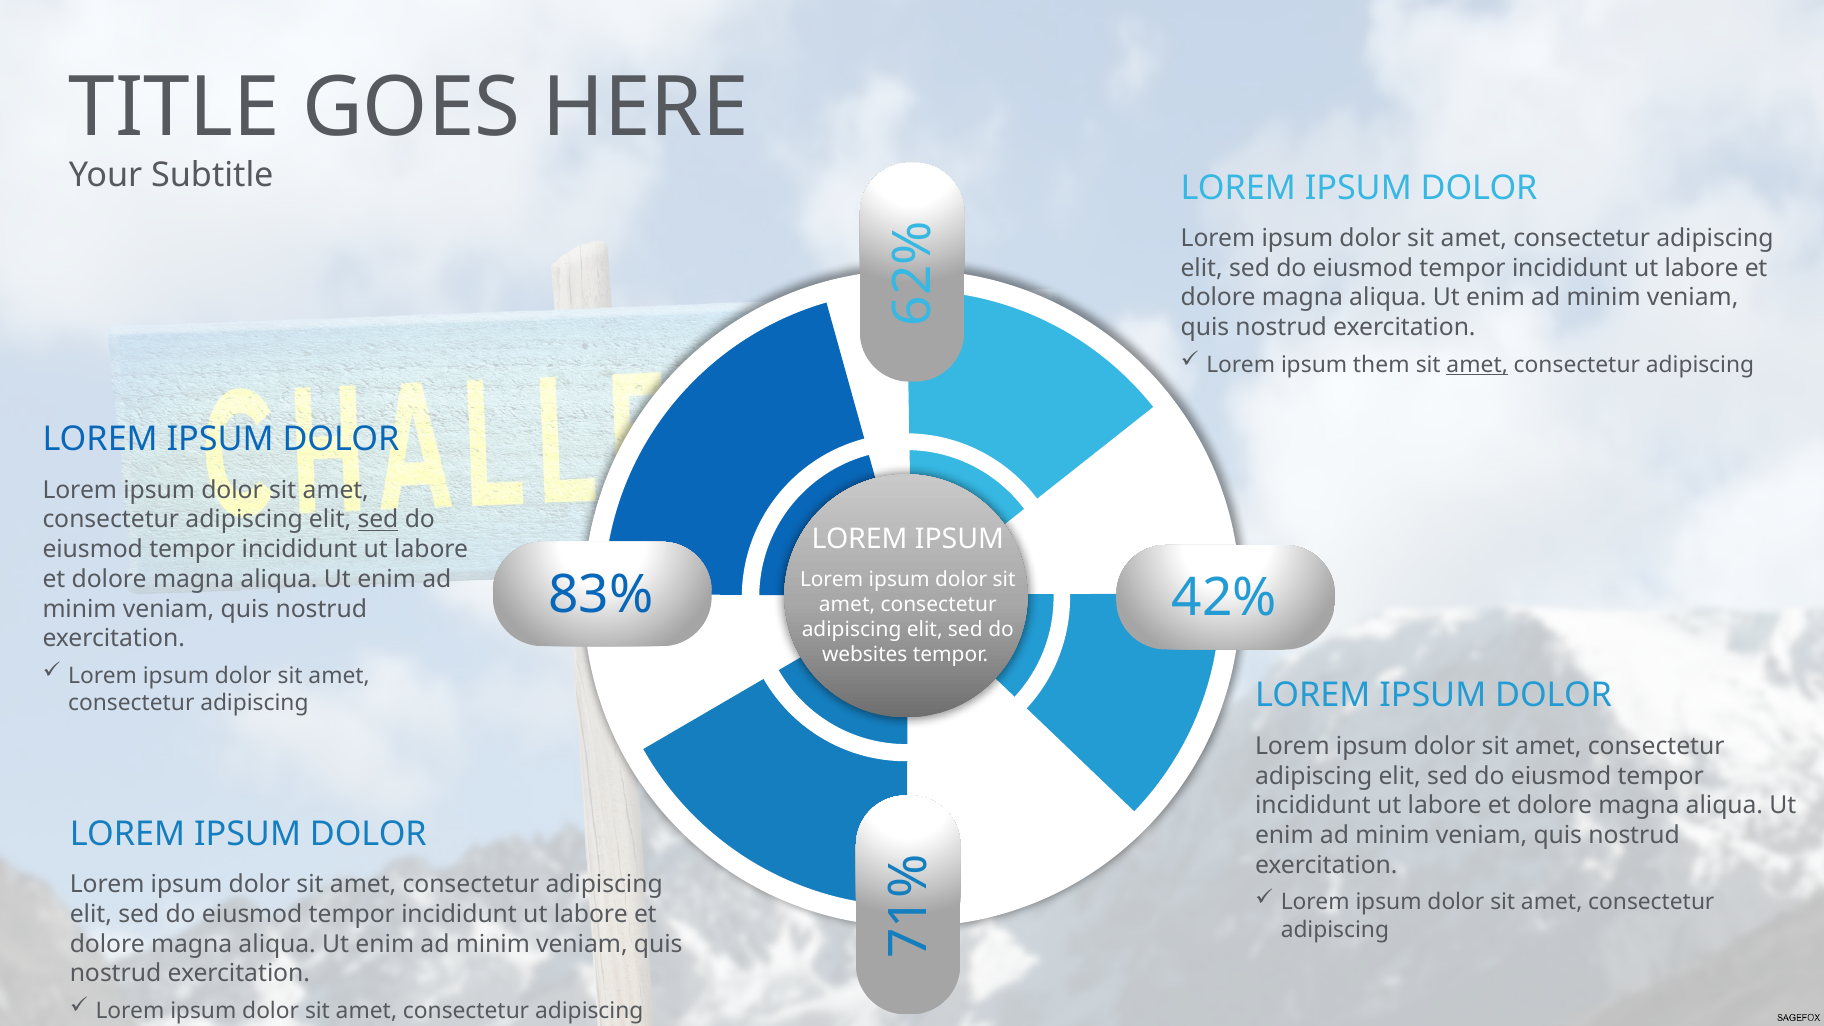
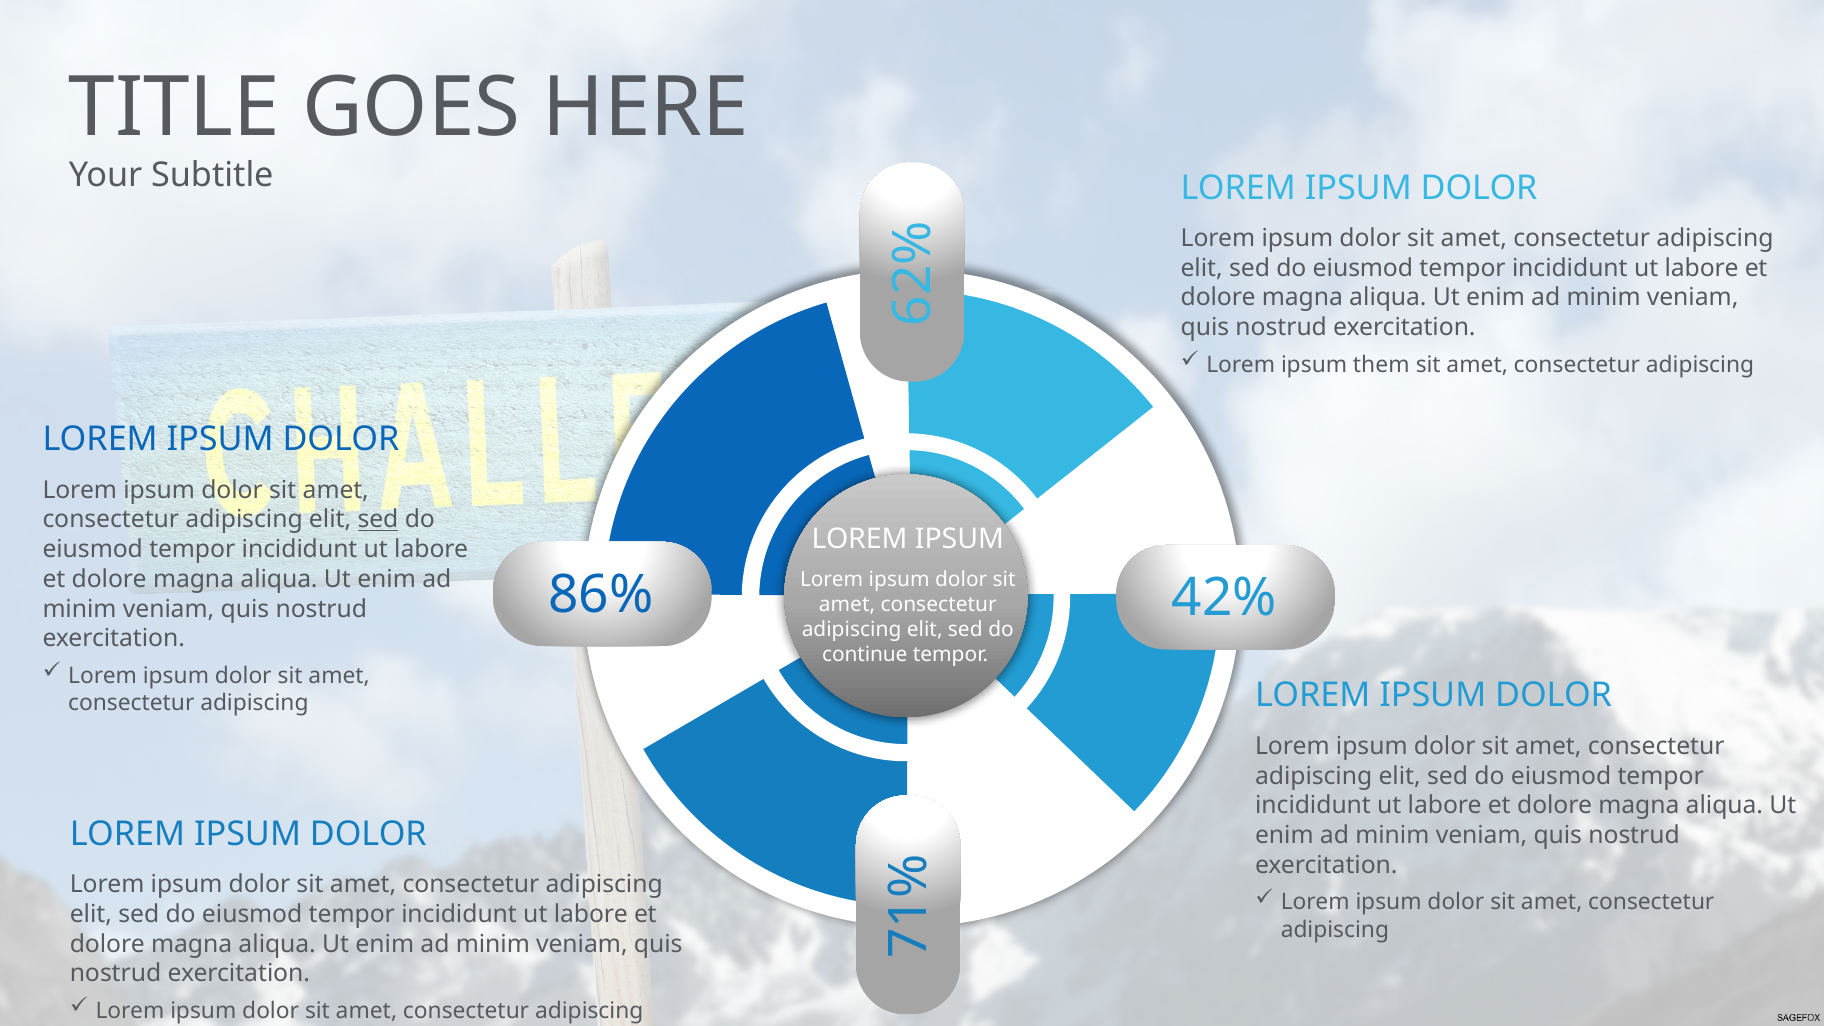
amet at (1477, 365) underline: present -> none
83%: 83% -> 86%
websites: websites -> continue
